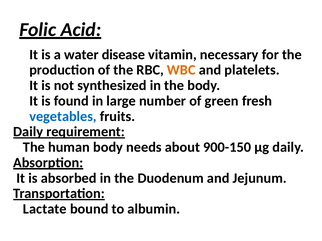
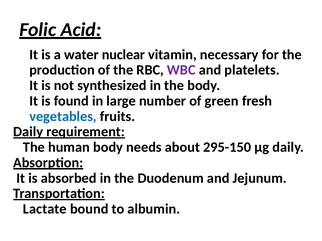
disease: disease -> nuclear
WBC colour: orange -> purple
900-150: 900-150 -> 295-150
